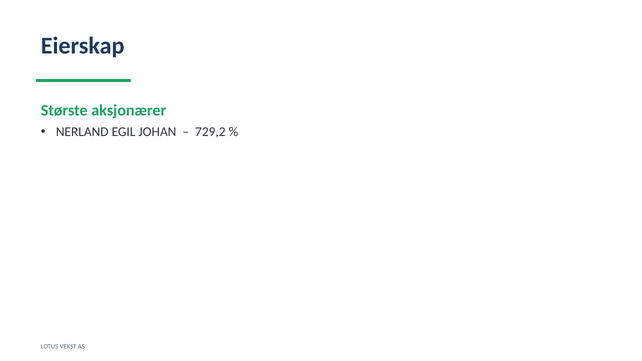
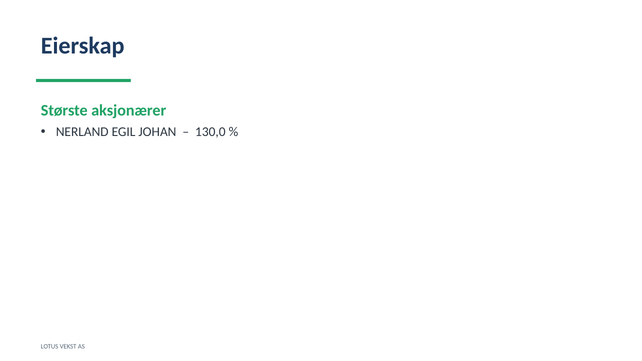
729,2: 729,2 -> 130,0
